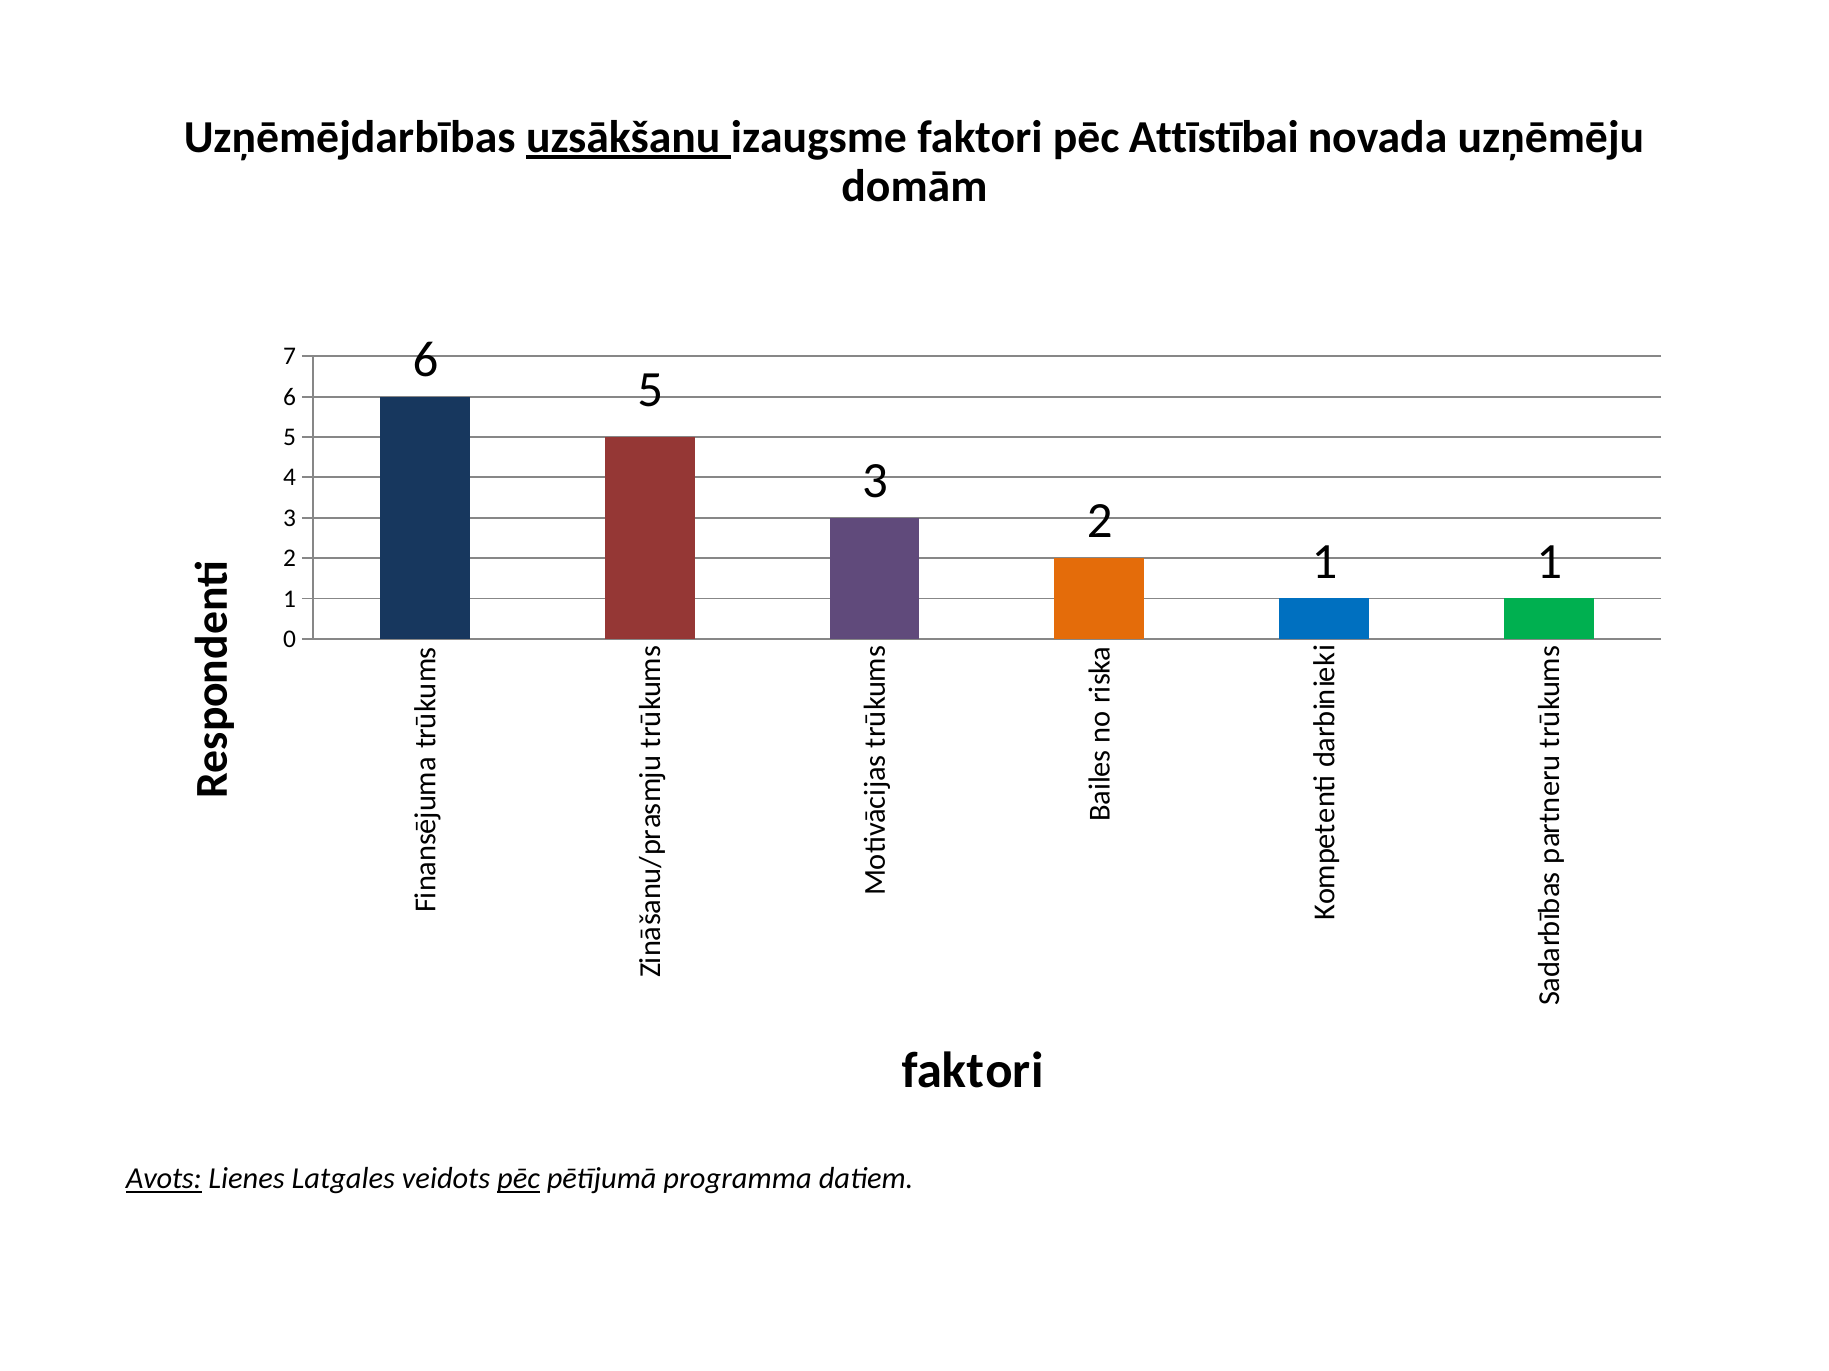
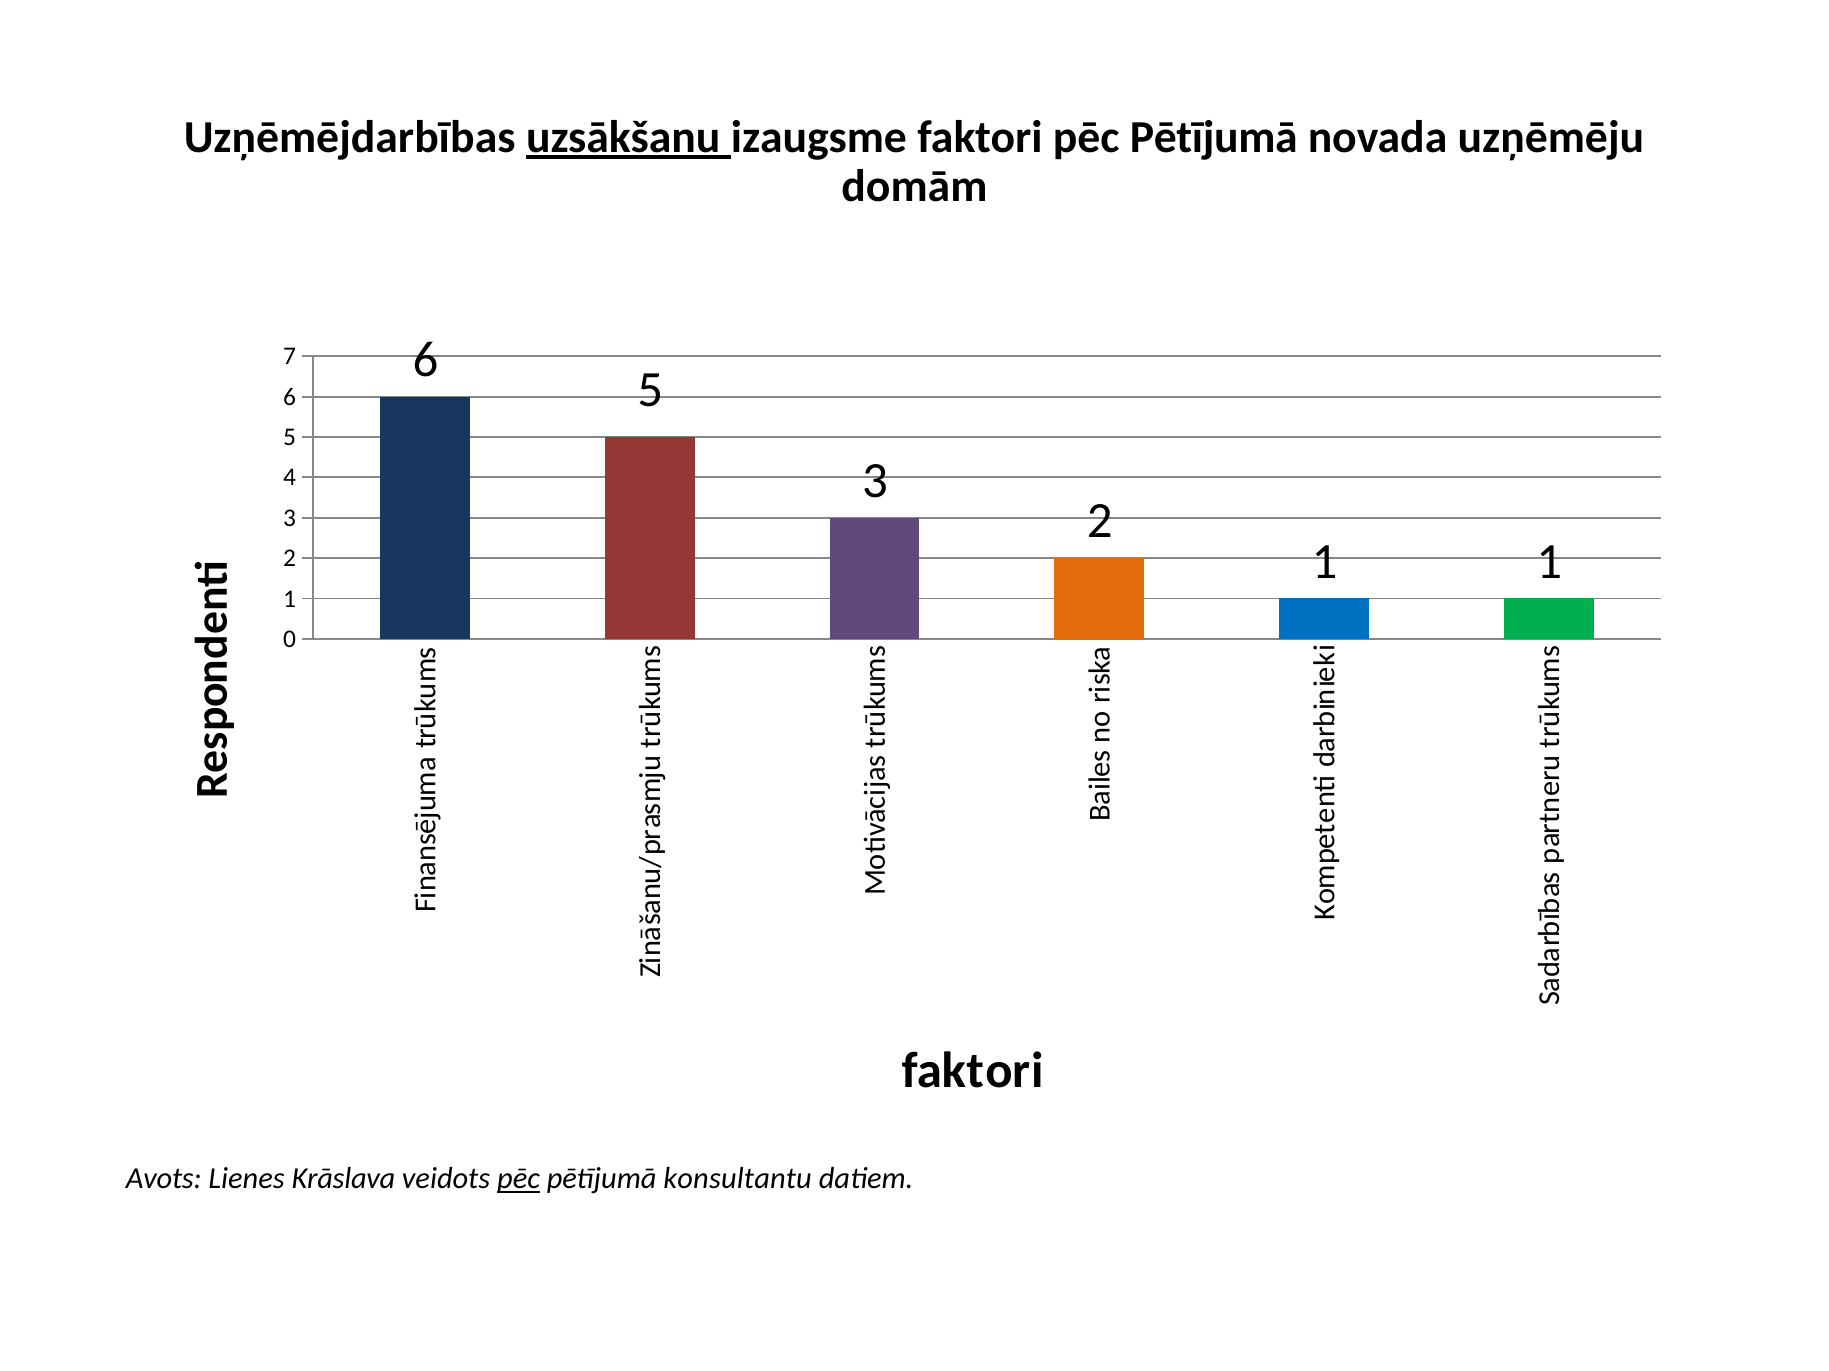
faktori pēc Attīstībai: Attīstībai -> Pētījumā
Avots underline: present -> none
Latgales: Latgales -> Krāslava
programma: programma -> konsultantu
